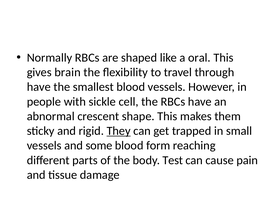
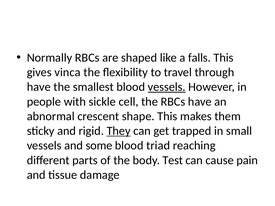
oral: oral -> falls
brain: brain -> vinca
vessels at (167, 87) underline: none -> present
form: form -> triad
